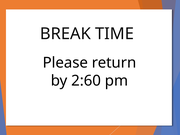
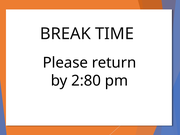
2:60: 2:60 -> 2:80
